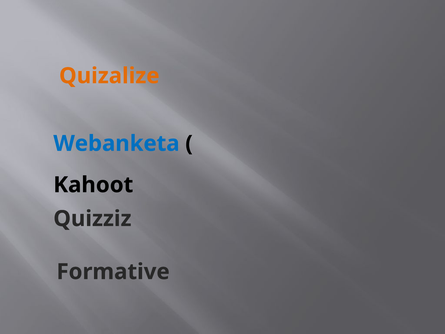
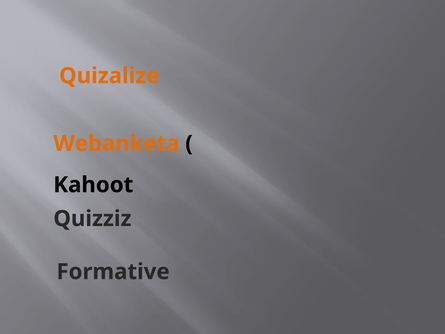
Webanketa colour: blue -> orange
